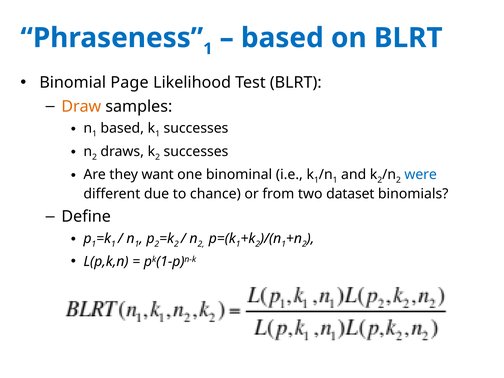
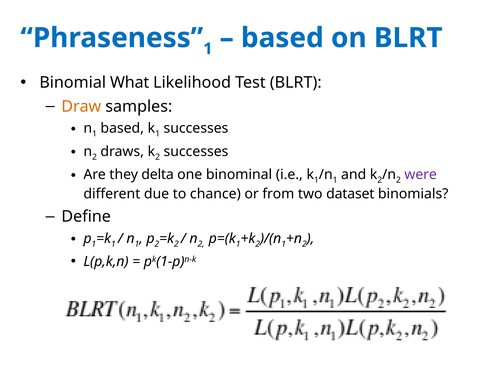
Page: Page -> What
want: want -> delta
were colour: blue -> purple
